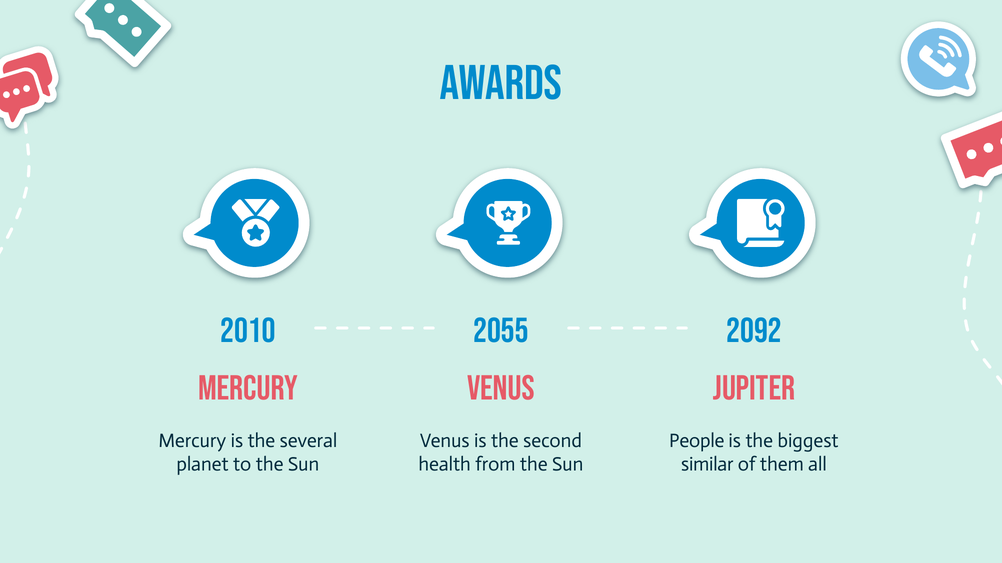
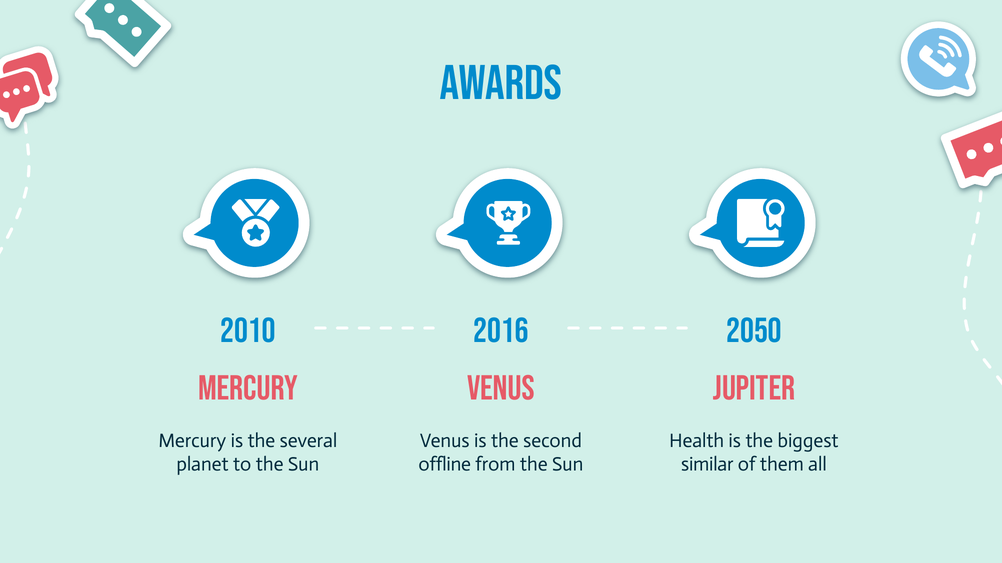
2055: 2055 -> 2016
2092: 2092 -> 2050
People: People -> Health
health: health -> offline
